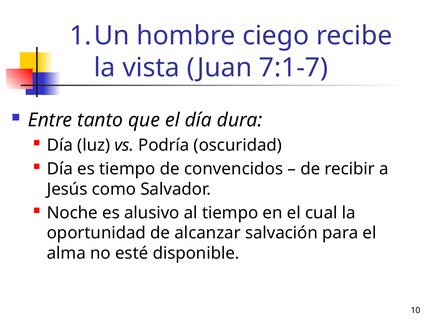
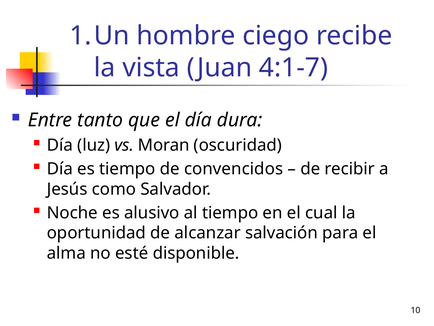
7:1-7: 7:1-7 -> 4:1-7
Podría: Podría -> Moran
